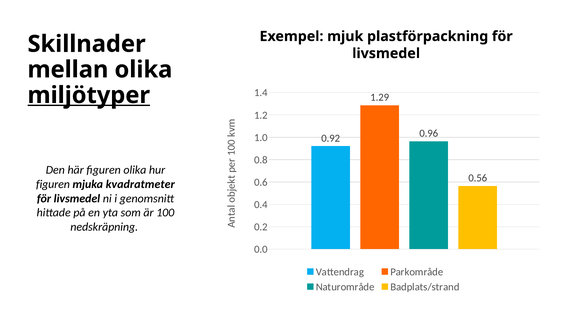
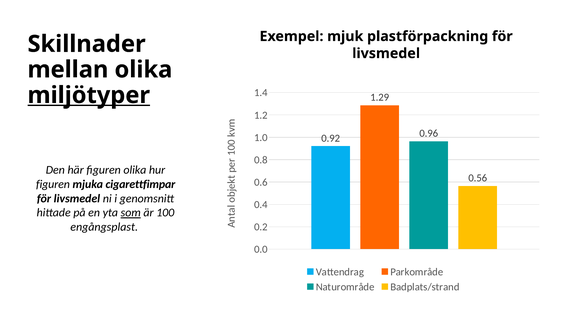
kvadratmeter: kvadratmeter -> cigarettfimpar
som underline: none -> present
nedskräpning: nedskräpning -> engångsplast
